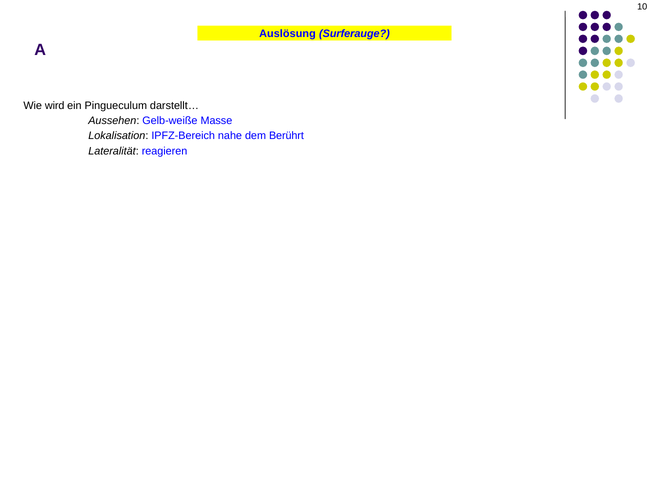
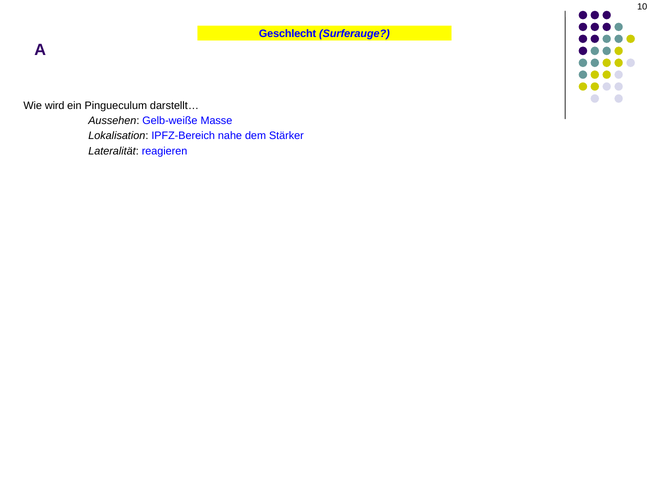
Auslösung: Auslösung -> Geschlecht
Berührt: Berührt -> Stärker
